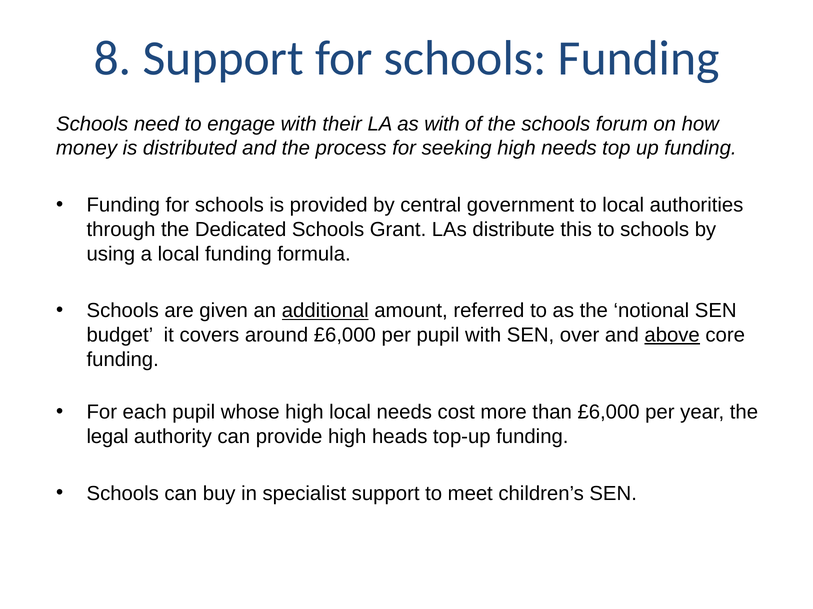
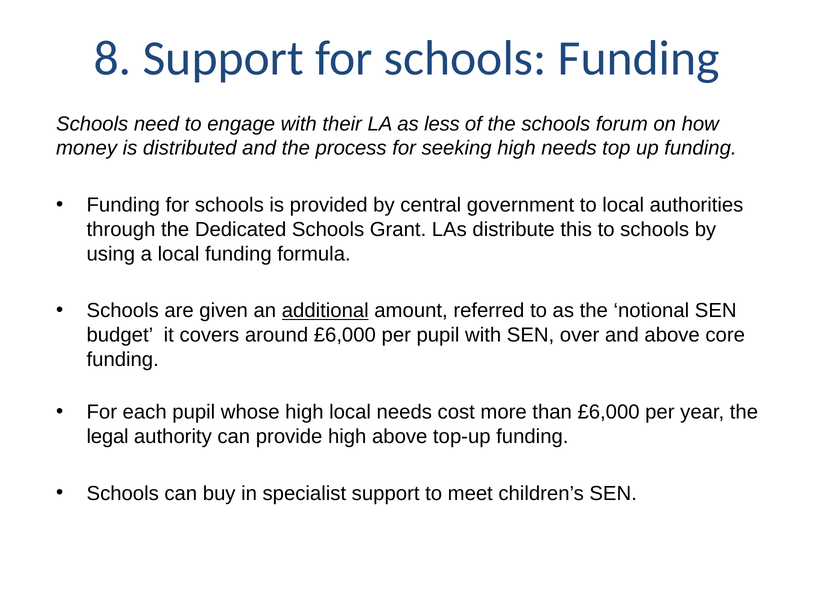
as with: with -> less
above at (672, 335) underline: present -> none
high heads: heads -> above
